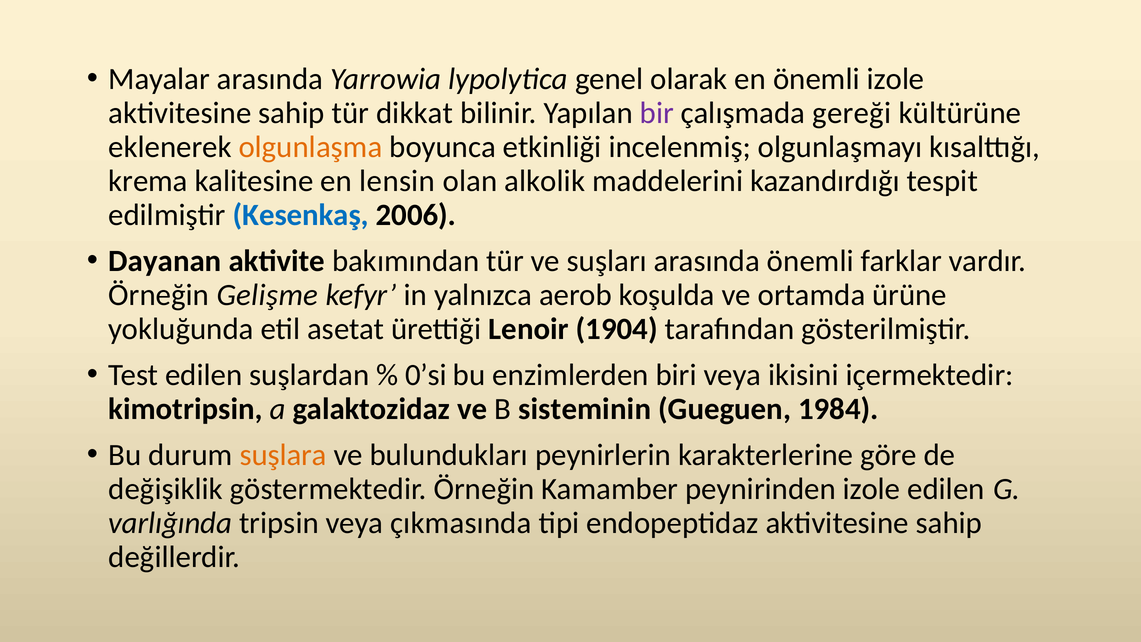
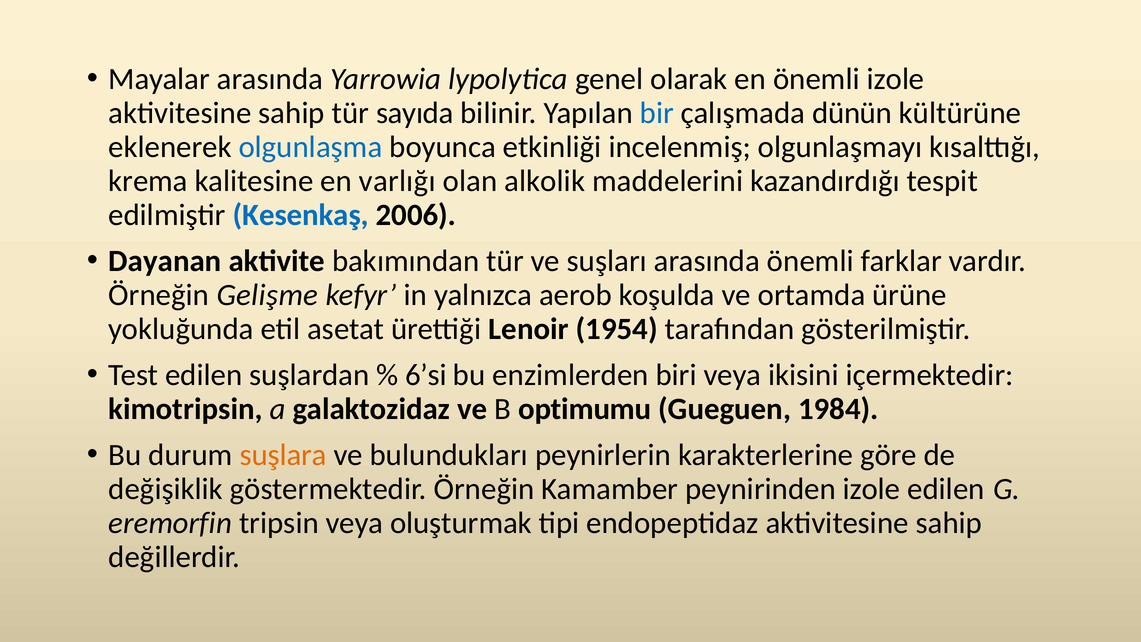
dikkat: dikkat -> sayıda
bir colour: purple -> blue
gereği: gereği -> dünün
olgunlaşma colour: orange -> blue
lensin: lensin -> varlığı
1904: 1904 -> 1954
0’si: 0’si -> 6’si
sisteminin: sisteminin -> optimumu
varlığında: varlığında -> eremorfin
çıkmasında: çıkmasında -> oluşturmak
